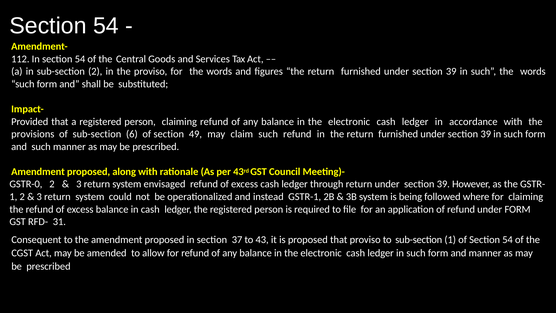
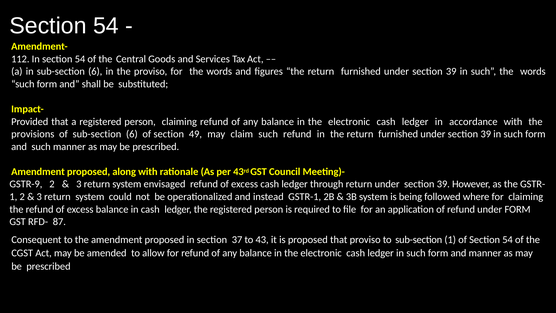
in sub-section 2: 2 -> 6
GSTR-0: GSTR-0 -> GSTR-9
31: 31 -> 87
